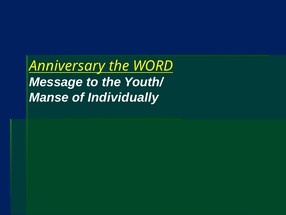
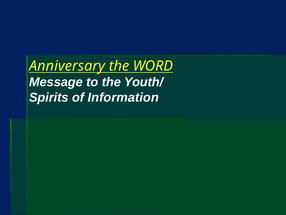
Manse: Manse -> Spirits
Individually: Individually -> Information
